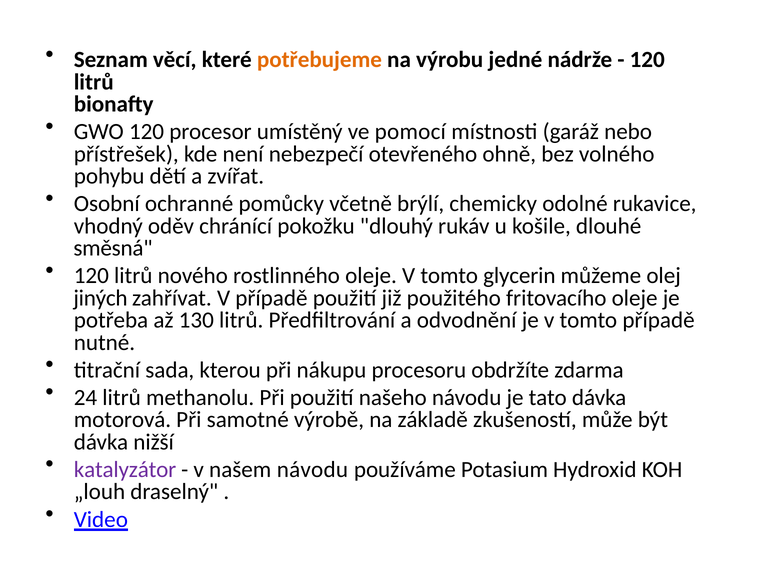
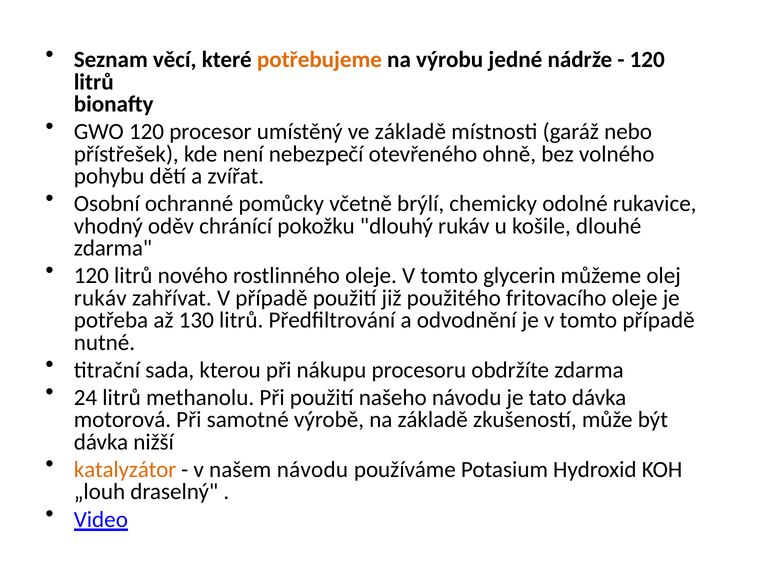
ve pomocí: pomocí -> základě
směsná at (113, 248): směsná -> zdarma
jiných at (100, 298): jiných -> rukáv
katalyzátor colour: purple -> orange
